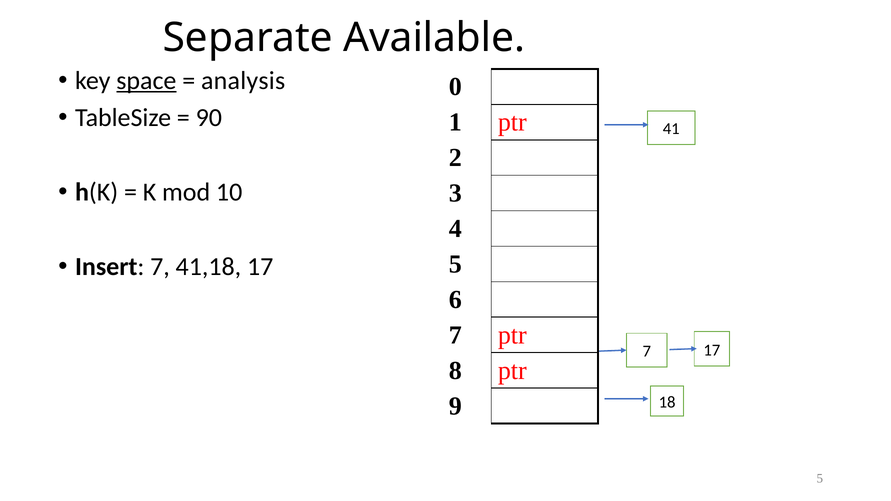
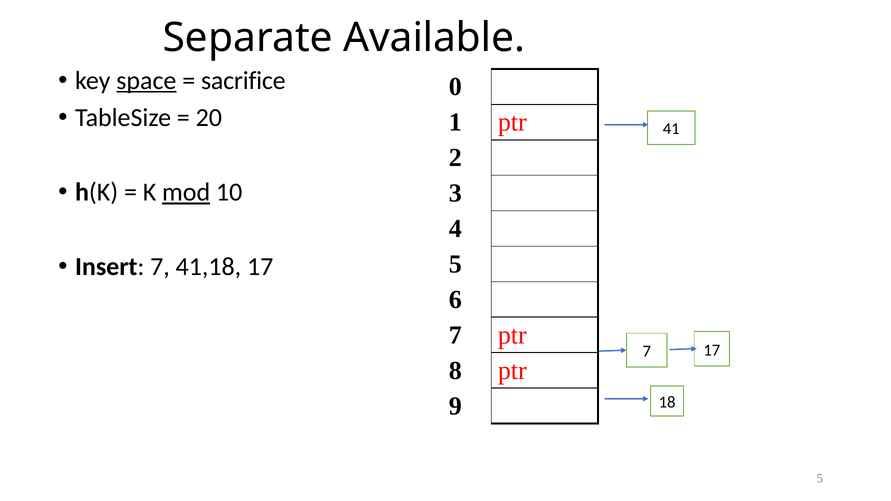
analysis: analysis -> sacrifice
90: 90 -> 20
mod underline: none -> present
